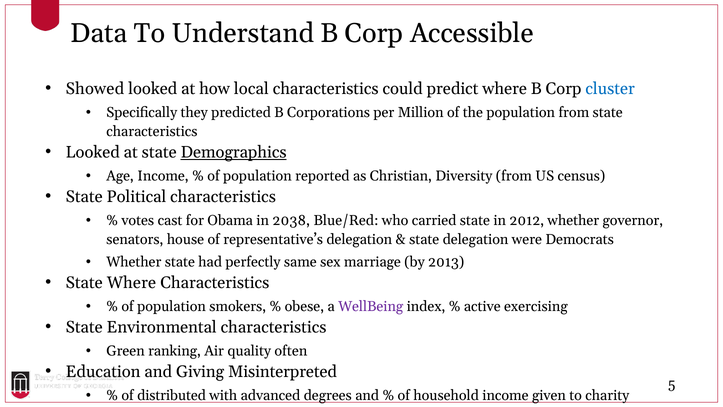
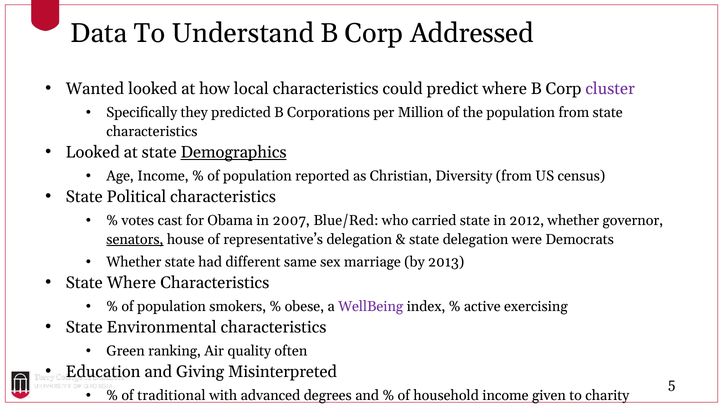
Accessible: Accessible -> Addressed
Showed: Showed -> Wanted
cluster colour: blue -> purple
2038: 2038 -> 2007
senators underline: none -> present
perfectly: perfectly -> different
distributed: distributed -> traditional
